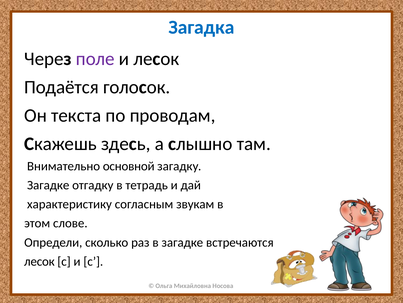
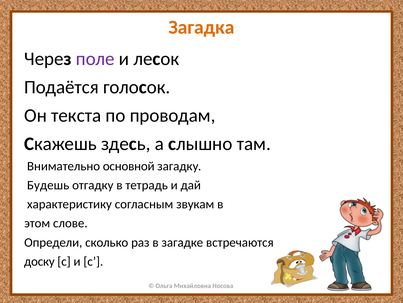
Загадка colour: blue -> orange
Загадке at (48, 185): Загадке -> Будешь
лесок at (39, 261): лесок -> доску
